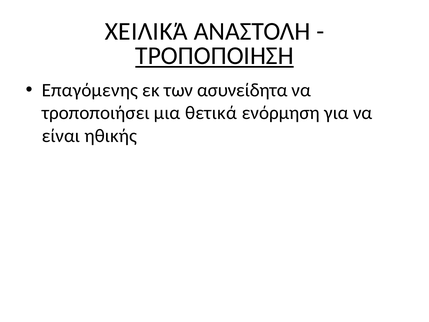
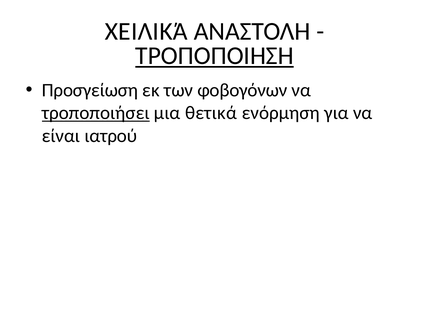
Επαγόμενης: Επαγόμενης -> Προσγείωση
ασυνείδητα: ασυνείδητα -> φοβογόνων
τροποποιήσει underline: none -> present
ηθικής: ηθικής -> ιατρού
